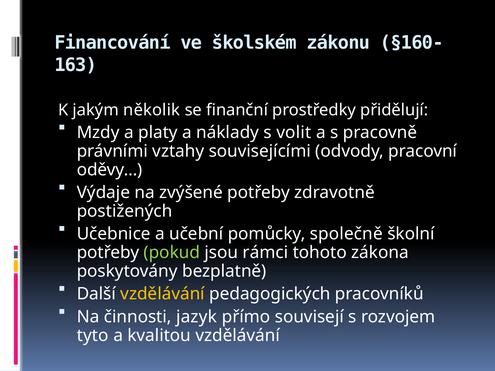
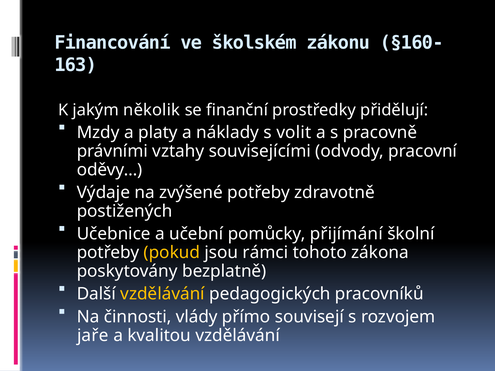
společně: společně -> přijímání
pokud colour: light green -> yellow
jazyk: jazyk -> vlády
tyto: tyto -> jaře
